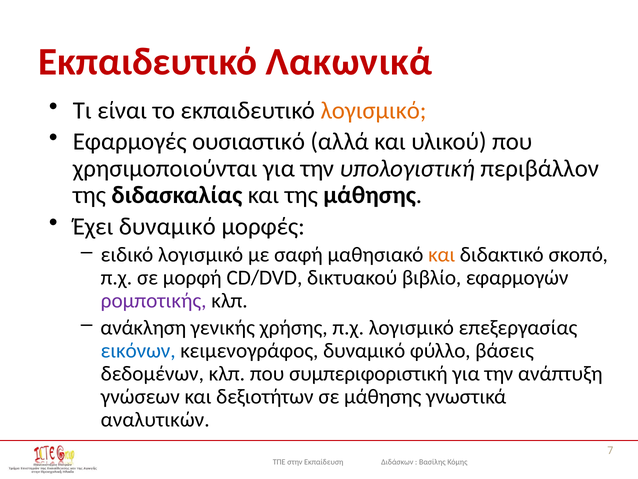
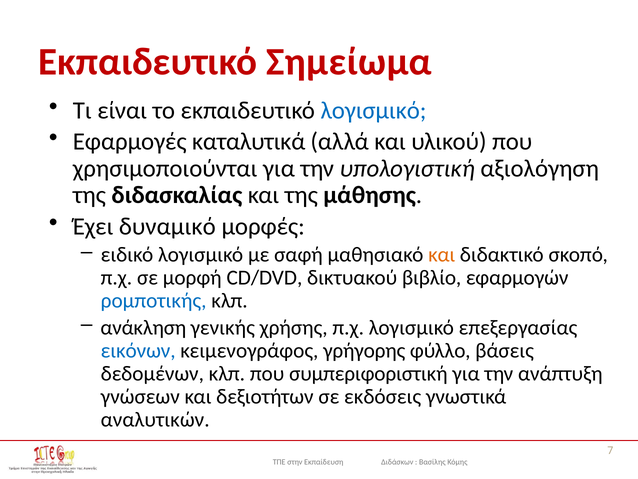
Λακωνικά: Λακωνικά -> Σημείωμα
λογισμικό at (373, 110) colour: orange -> blue
ουσιαστικό: ουσιαστικό -> καταλυτικά
περιβάλλον: περιβάλλον -> αξιολόγηση
ρομποτικής colour: purple -> blue
κειμενογράφος δυναμικό: δυναμικό -> γρήγορης
σε μάθησης: μάθησης -> εκδόσεις
